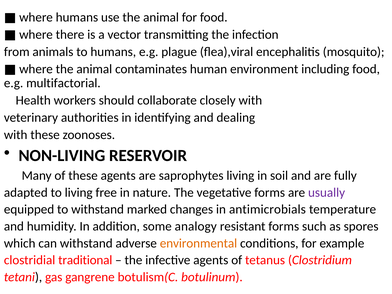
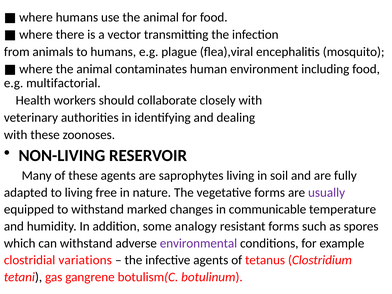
antimicrobials: antimicrobials -> communicable
environmental colour: orange -> purple
traditional: traditional -> variations
